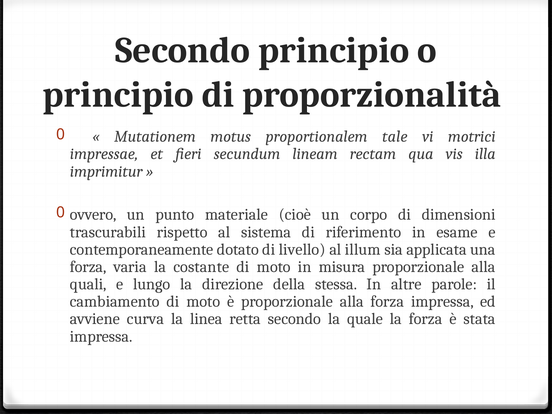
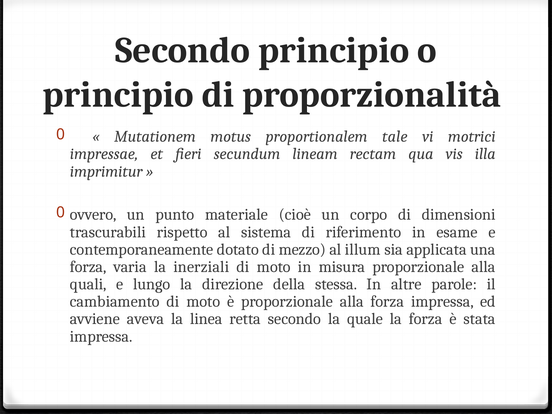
livello: livello -> mezzo
costante: costante -> inerziali
curva: curva -> aveva
